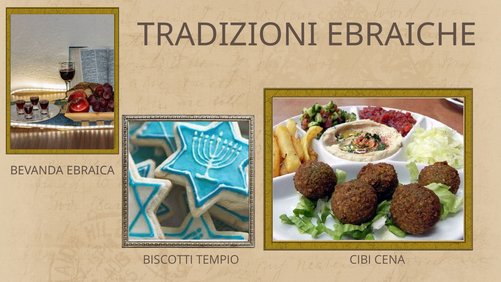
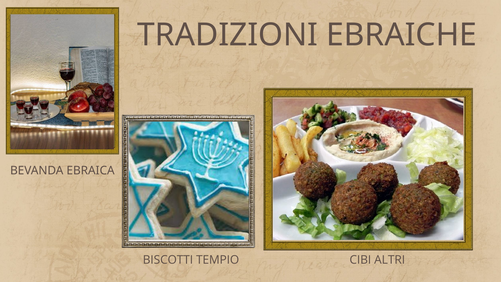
CENA: CENA -> ALTRI
